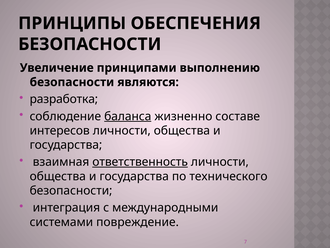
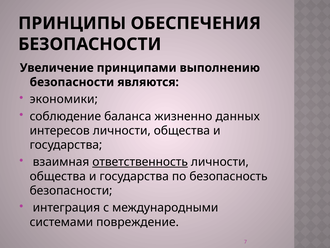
разработка: разработка -> экономики
баланса underline: present -> none
составе: составе -> данных
технического: технического -> безопасность
